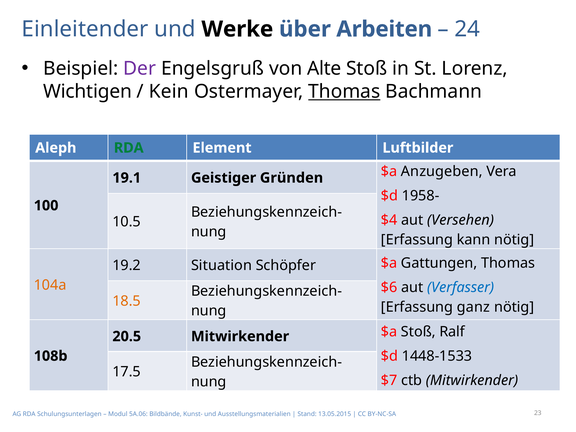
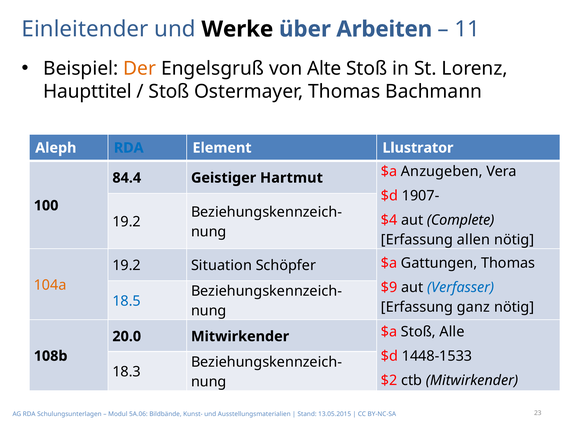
24: 24 -> 11
Der colour: purple -> orange
Wichtigen: Wichtigen -> Haupttitel
Kein at (169, 91): Kein -> Stoß
Thomas at (344, 91) underline: present -> none
RDA at (129, 148) colour: green -> blue
Luftbilder: Luftbilder -> Llustrator
19.1: 19.1 -> 84.4
Gründen: Gründen -> Hartmut
1958-: 1958- -> 1907-
Versehen: Versehen -> Complete
10.5 at (127, 222): 10.5 -> 19.2
kann: kann -> allen
$6: $6 -> $9
18.5 colour: orange -> blue
20.5: 20.5 -> 20.0
Ralf: Ralf -> Alle
17.5: 17.5 -> 18.3
$7: $7 -> $2
